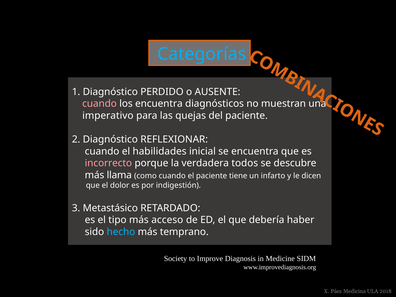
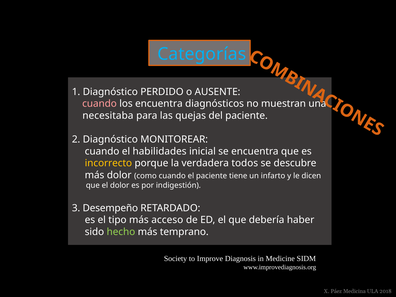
imperativo: imperativo -> necesitaba
REFLEXIONAR: REFLEXIONAR -> MONITOREAR
incorrecto colour: pink -> yellow
más llama: llama -> dolor
Metastásico: Metastásico -> Desempeño
hecho colour: light blue -> light green
